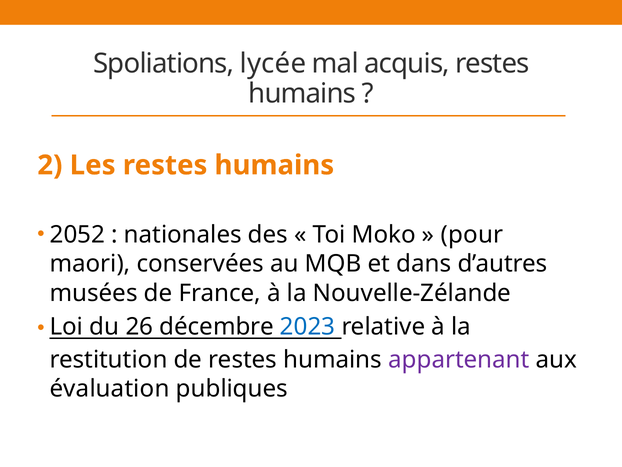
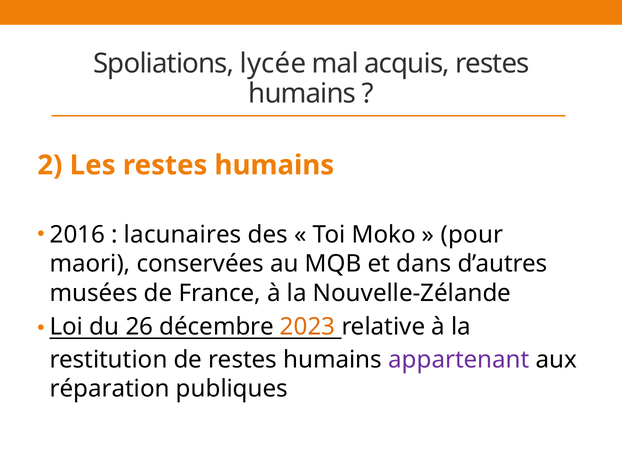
2052: 2052 -> 2016
nationales: nationales -> lacunaires
2023 colour: blue -> orange
évaluation: évaluation -> réparation
